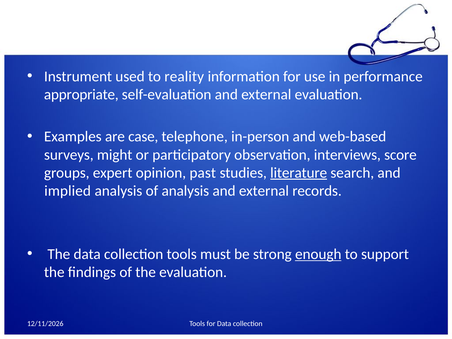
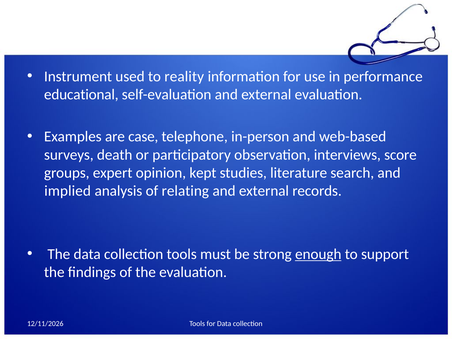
appropriate: appropriate -> educational
might: might -> death
past: past -> kept
literature underline: present -> none
of analysis: analysis -> relating
